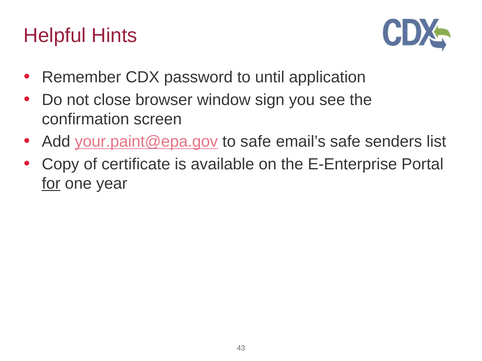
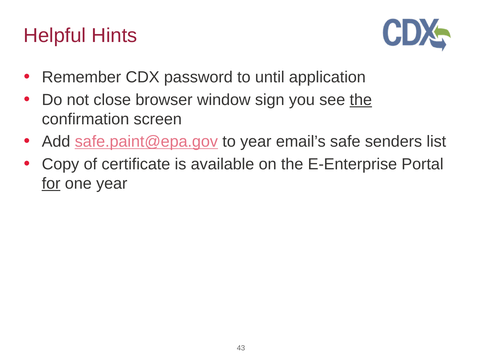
the at (361, 100) underline: none -> present
your.paint@epa.gov: your.paint@epa.gov -> safe.paint@epa.gov
to safe: safe -> year
